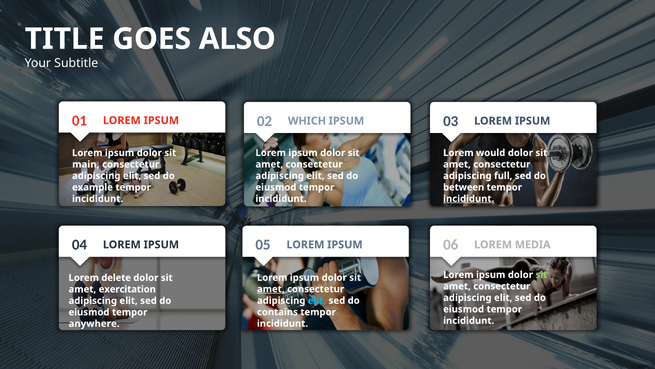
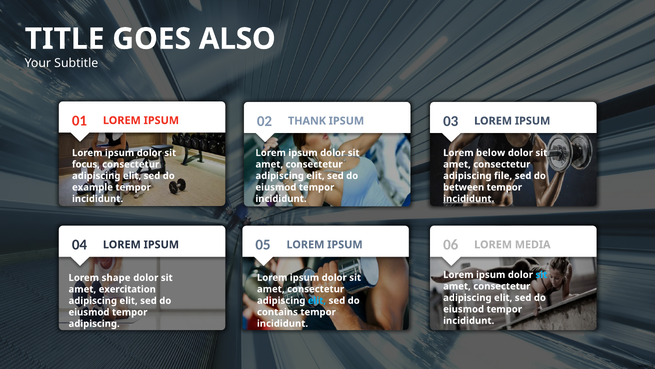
WHICH: WHICH -> THANK
would: would -> below
main: main -> focus
full: full -> file
sit at (541, 274) colour: light green -> light blue
delete: delete -> shape
amet at (271, 289) underline: present -> none
anywhere at (94, 323): anywhere -> adipiscing
